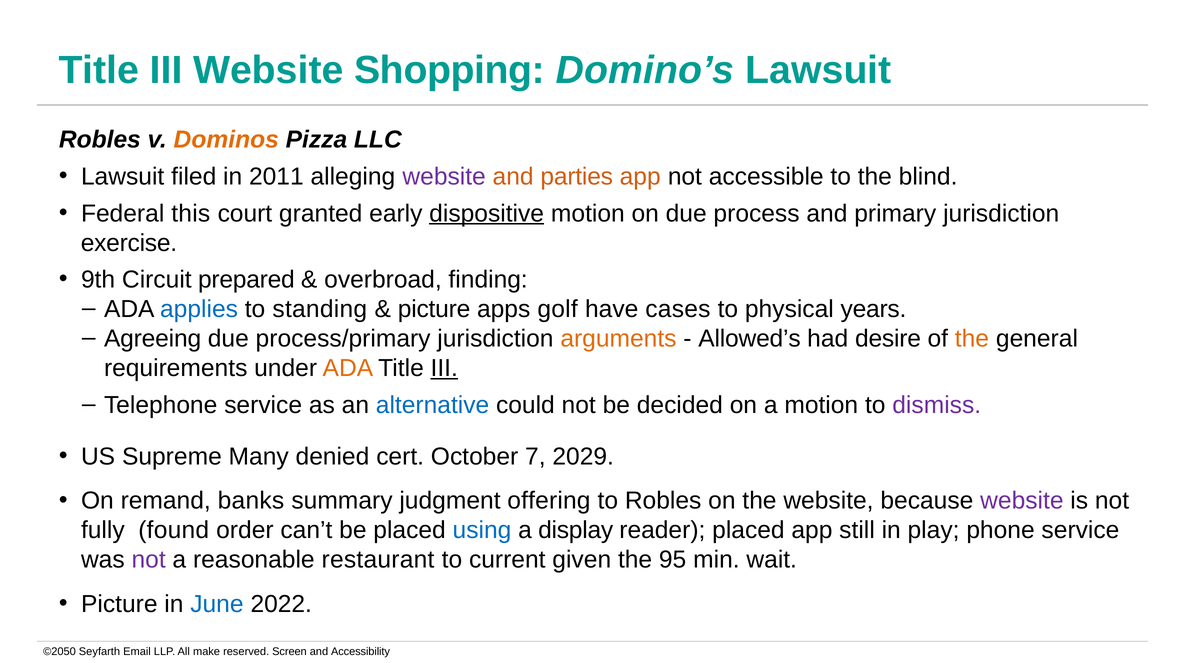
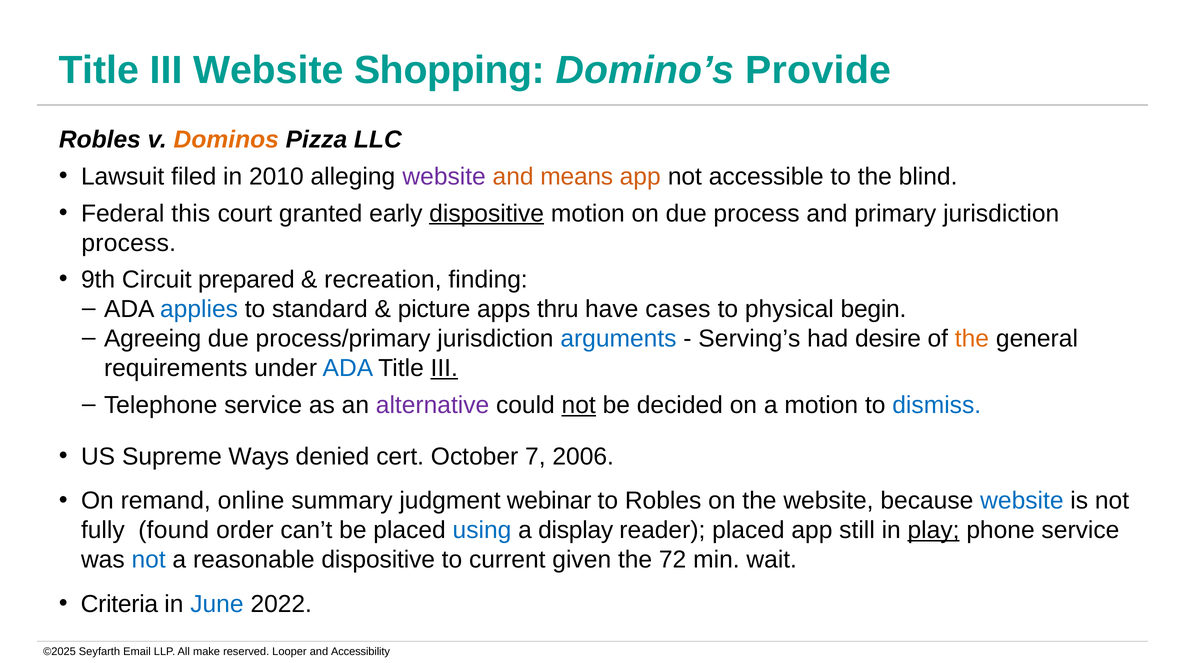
Domino’s Lawsuit: Lawsuit -> Provide
2011: 2011 -> 2010
parties: parties -> means
exercise at (129, 243): exercise -> process
overbroad: overbroad -> recreation
standing: standing -> standard
golf: golf -> thru
years: years -> begin
arguments colour: orange -> blue
Allowed’s: Allowed’s -> Serving’s
ADA at (348, 368) colour: orange -> blue
alternative colour: blue -> purple
not at (579, 405) underline: none -> present
dismiss colour: purple -> blue
Many: Many -> Ways
2029: 2029 -> 2006
banks: banks -> online
offering: offering -> webinar
website at (1022, 501) colour: purple -> blue
play underline: none -> present
not at (149, 560) colour: purple -> blue
reasonable restaurant: restaurant -> dispositive
95: 95 -> 72
Picture at (119, 604): Picture -> Criteria
©2050: ©2050 -> ©2025
Screen: Screen -> Looper
